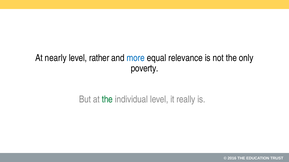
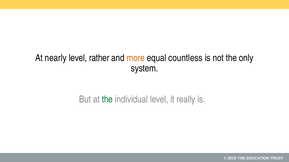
more colour: blue -> orange
relevance: relevance -> countless
poverty: poverty -> system
